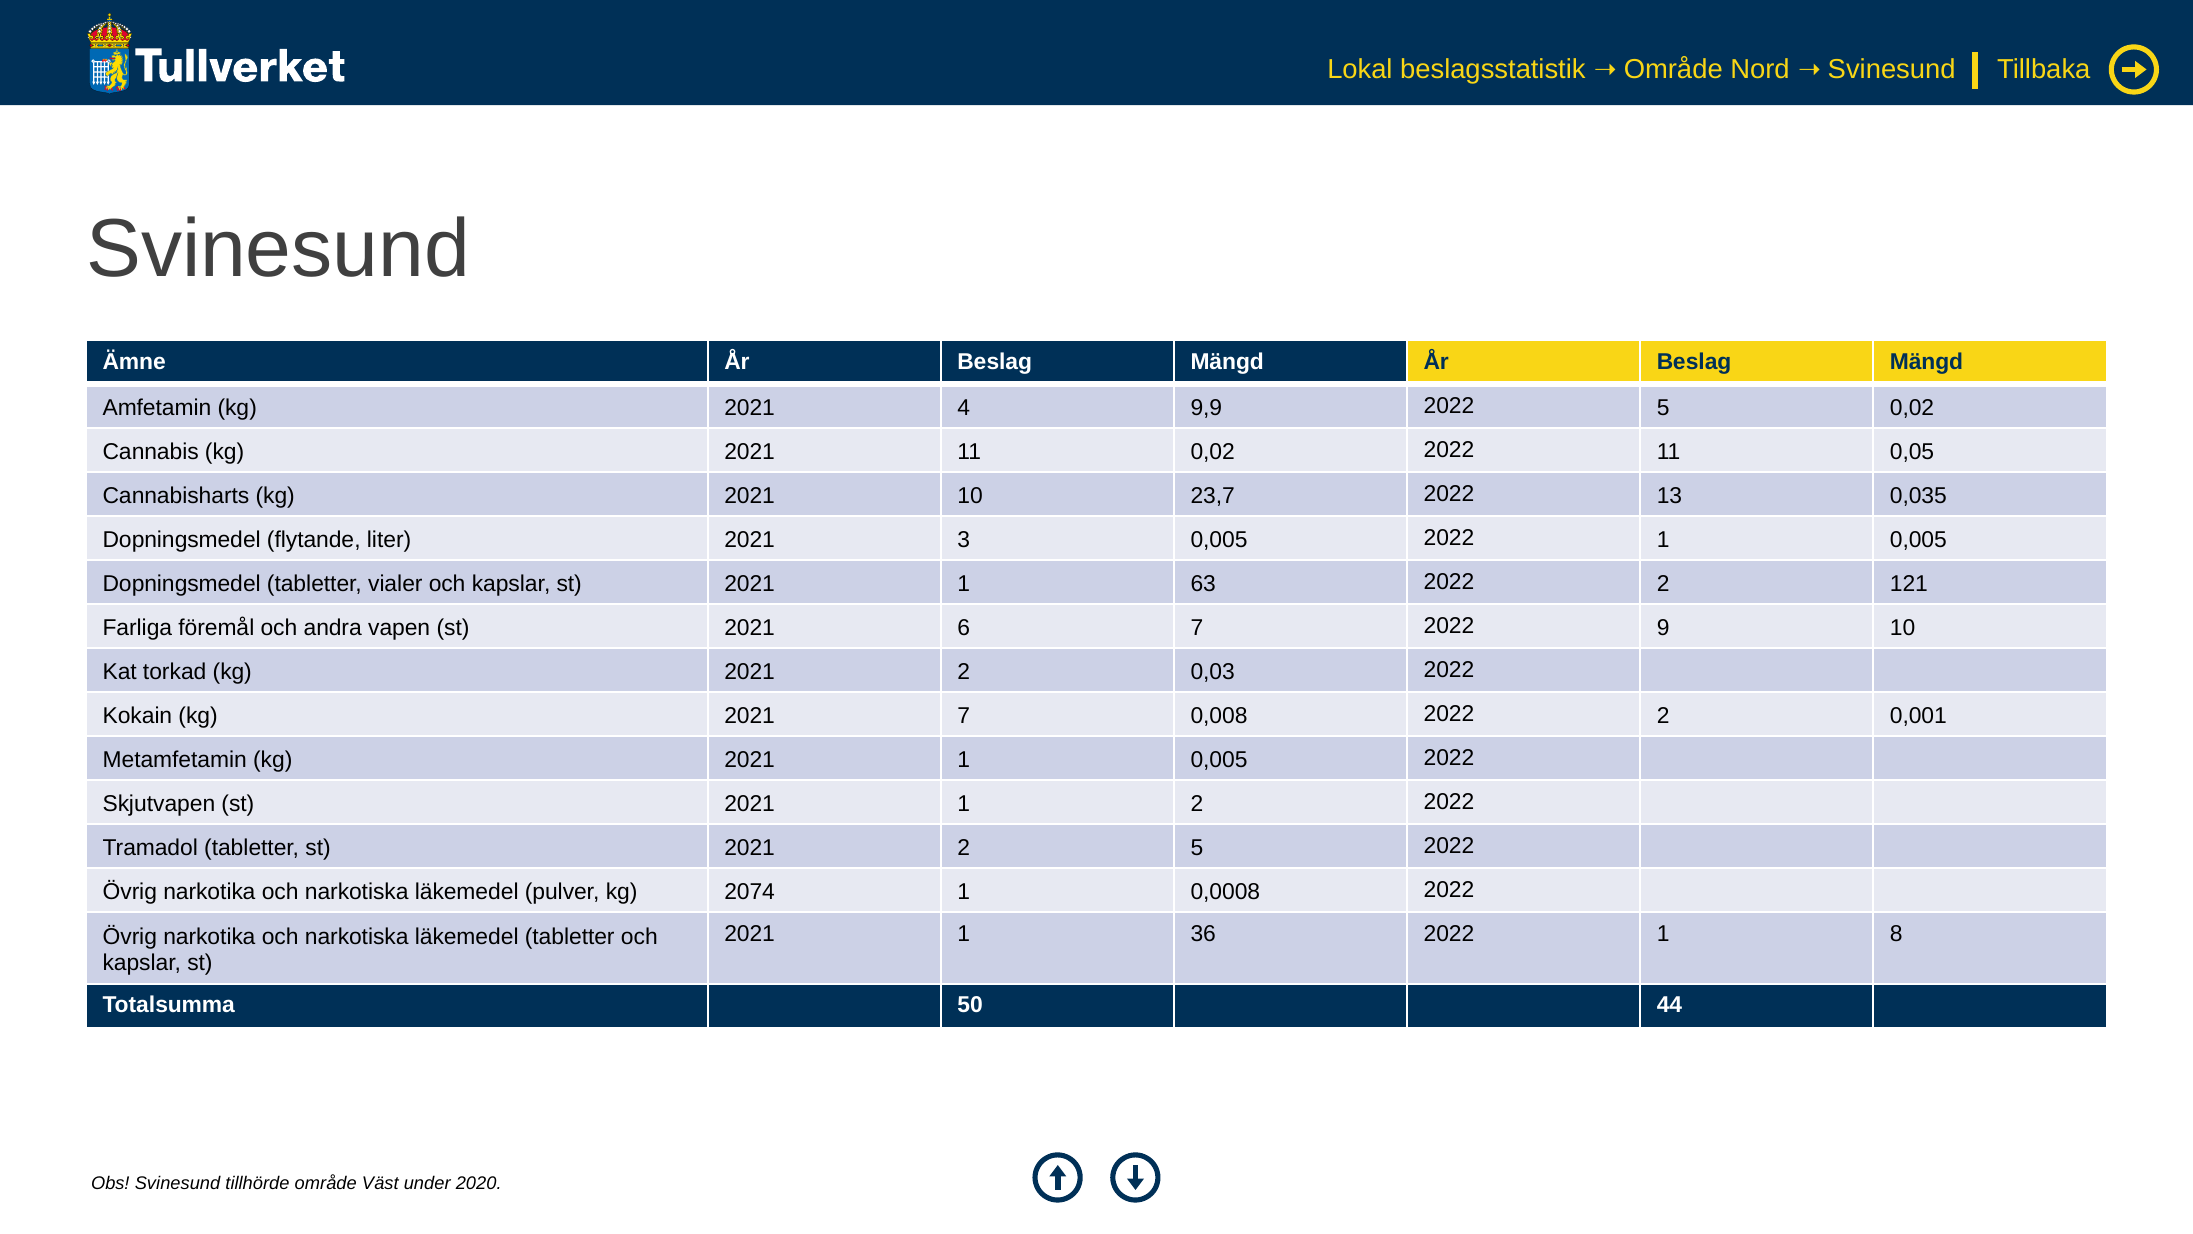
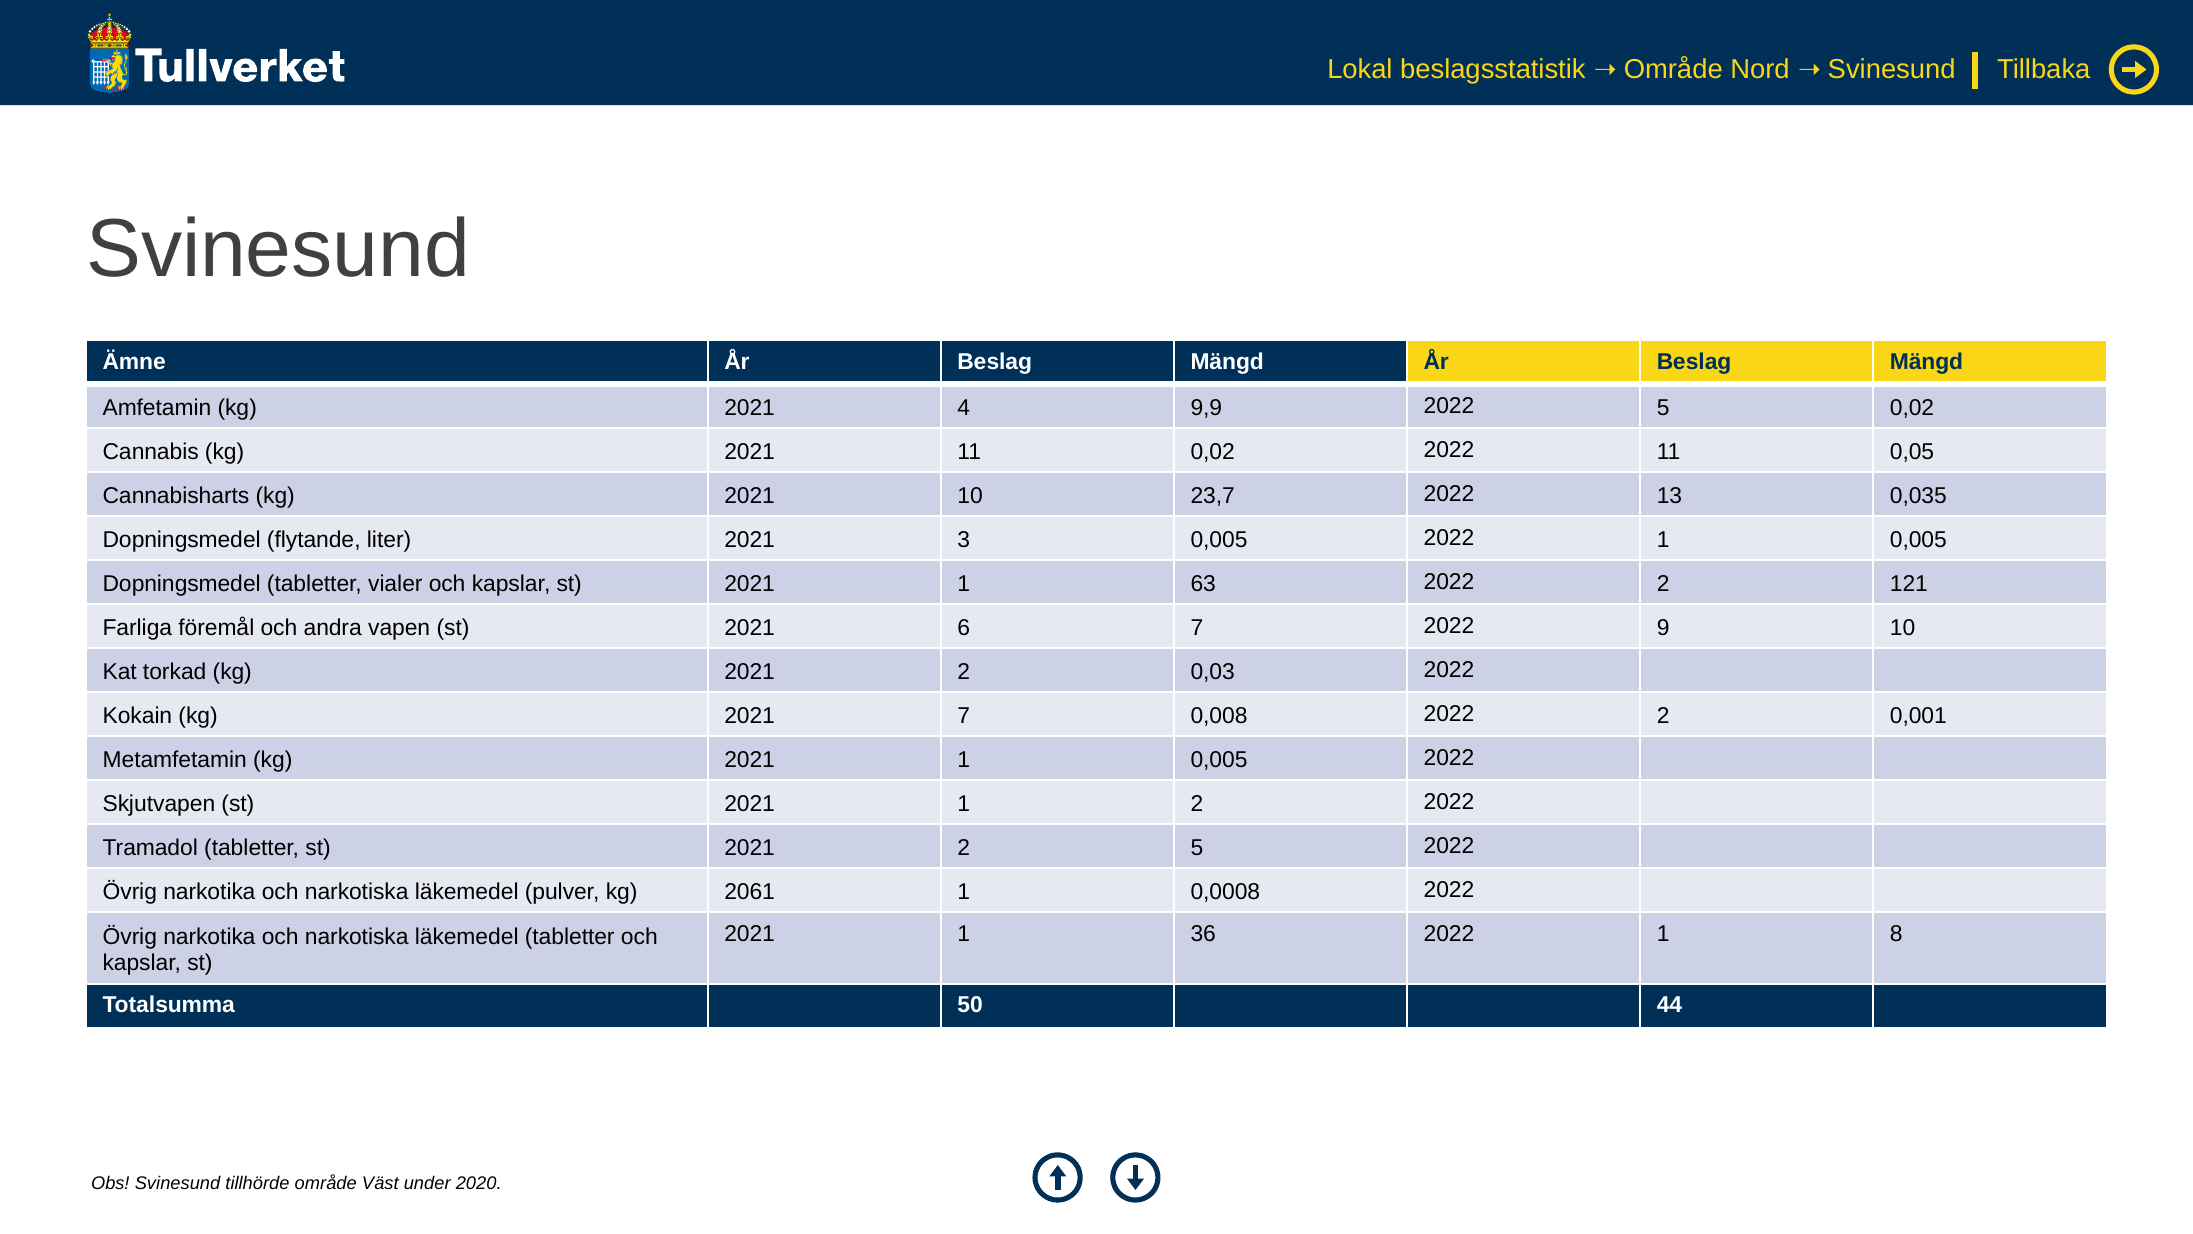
2074: 2074 -> 2061
